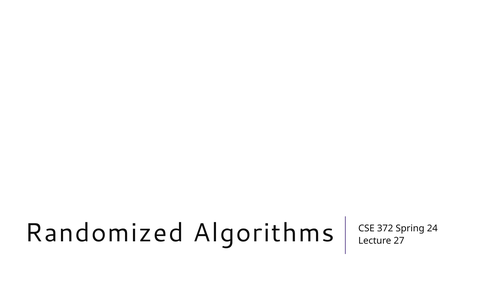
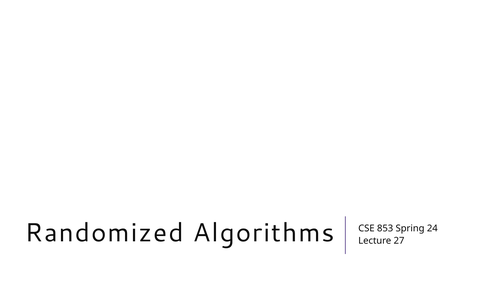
372: 372 -> 853
